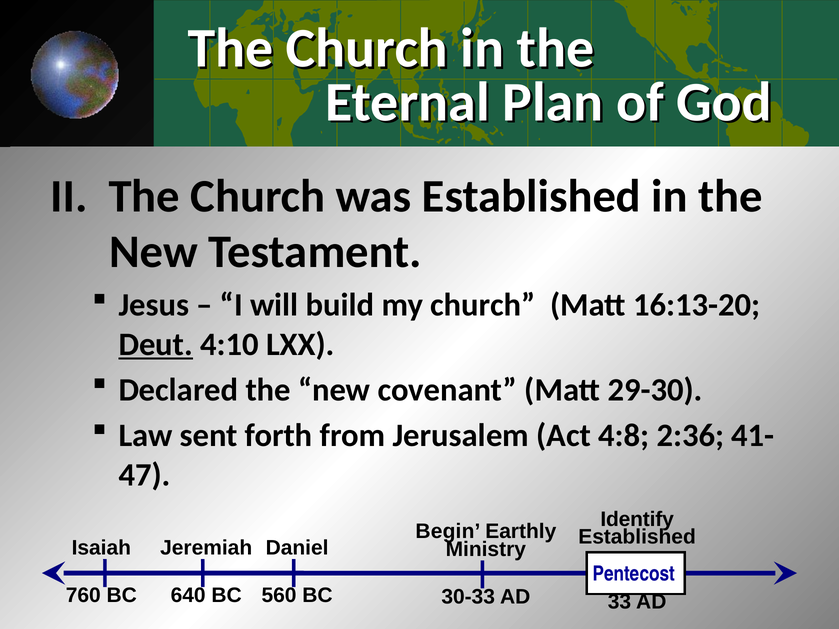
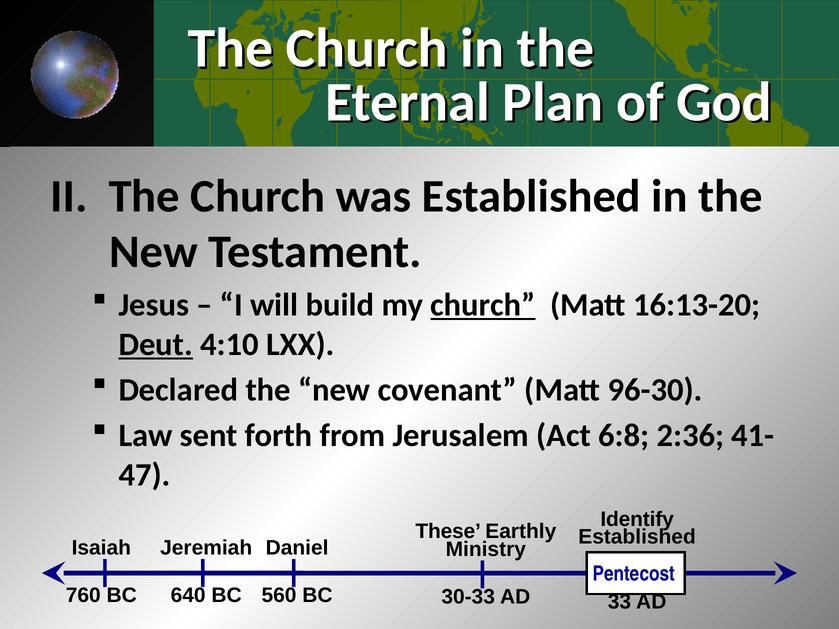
church at (483, 305) underline: none -> present
29-30: 29-30 -> 96-30
4:8: 4:8 -> 6:8
Begin: Begin -> These
